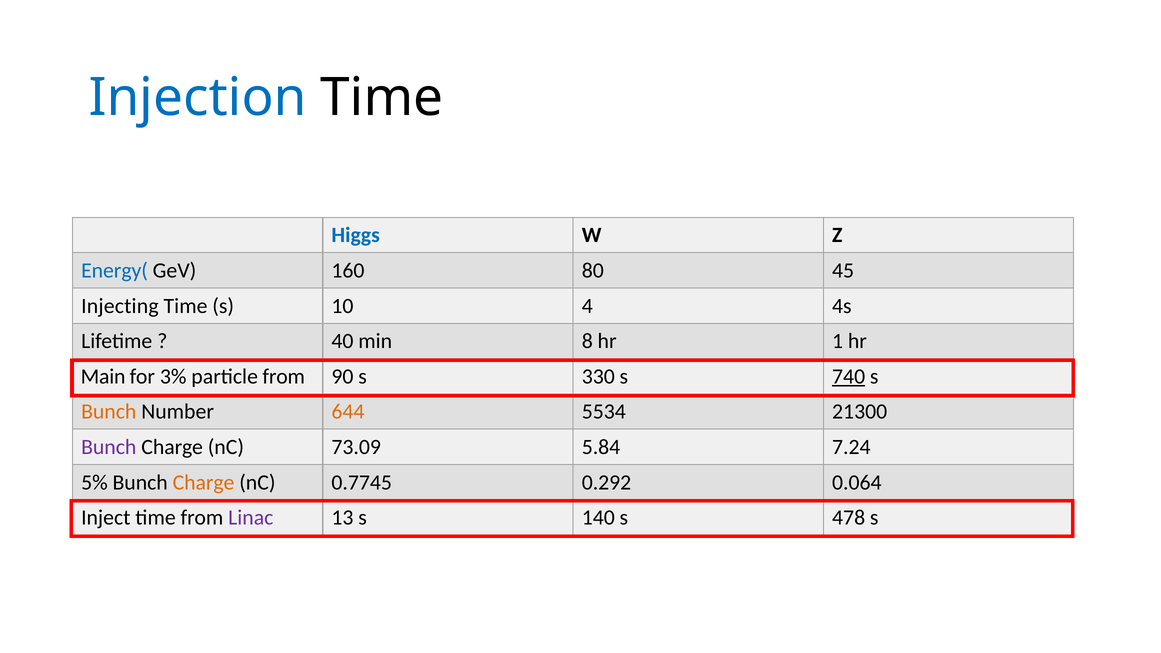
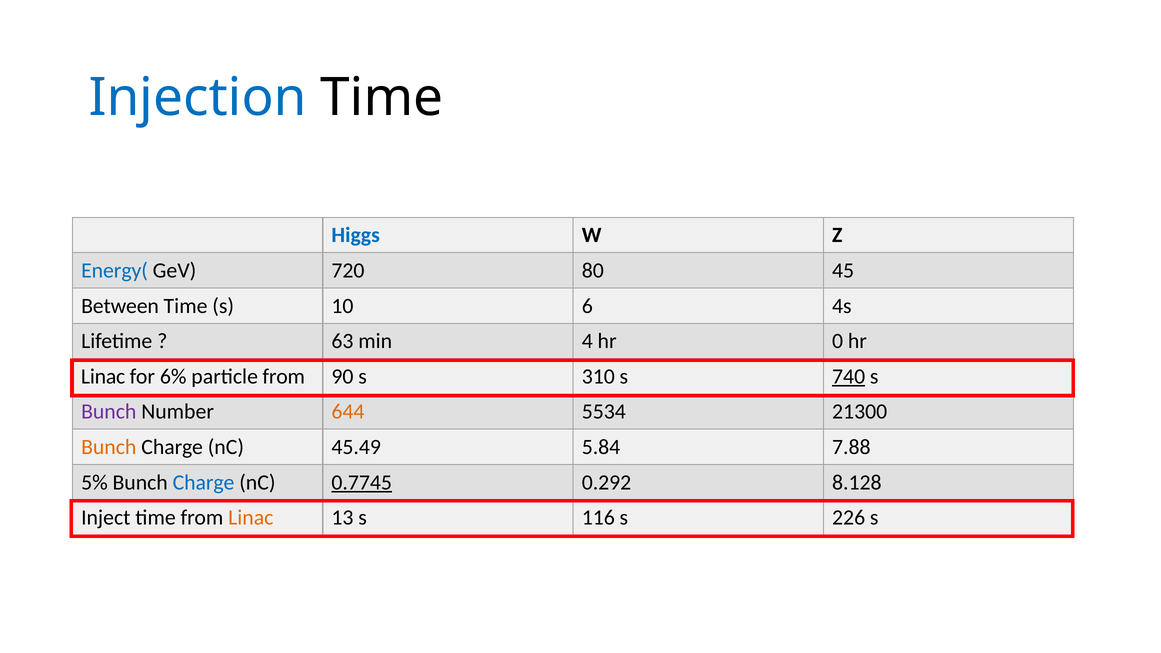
160: 160 -> 720
Injecting: Injecting -> Between
4: 4 -> 6
40: 40 -> 63
8: 8 -> 4
1: 1 -> 0
Main at (103, 377): Main -> Linac
3%: 3% -> 6%
330: 330 -> 310
Bunch at (109, 412) colour: orange -> purple
Bunch at (109, 447) colour: purple -> orange
73.09: 73.09 -> 45.49
7.24: 7.24 -> 7.88
Charge at (204, 482) colour: orange -> blue
0.7745 underline: none -> present
0.064: 0.064 -> 8.128
Linac at (251, 518) colour: purple -> orange
140: 140 -> 116
478: 478 -> 226
